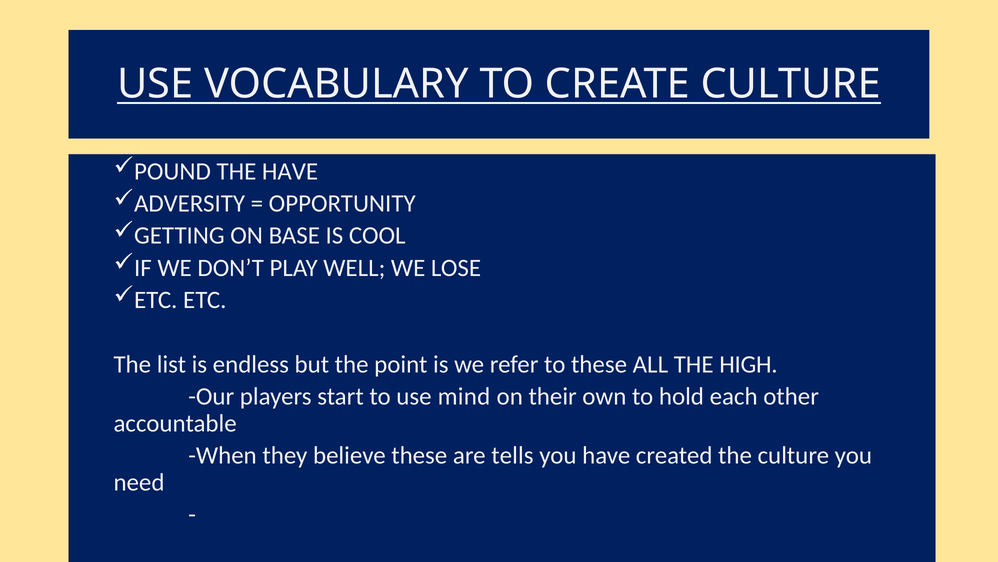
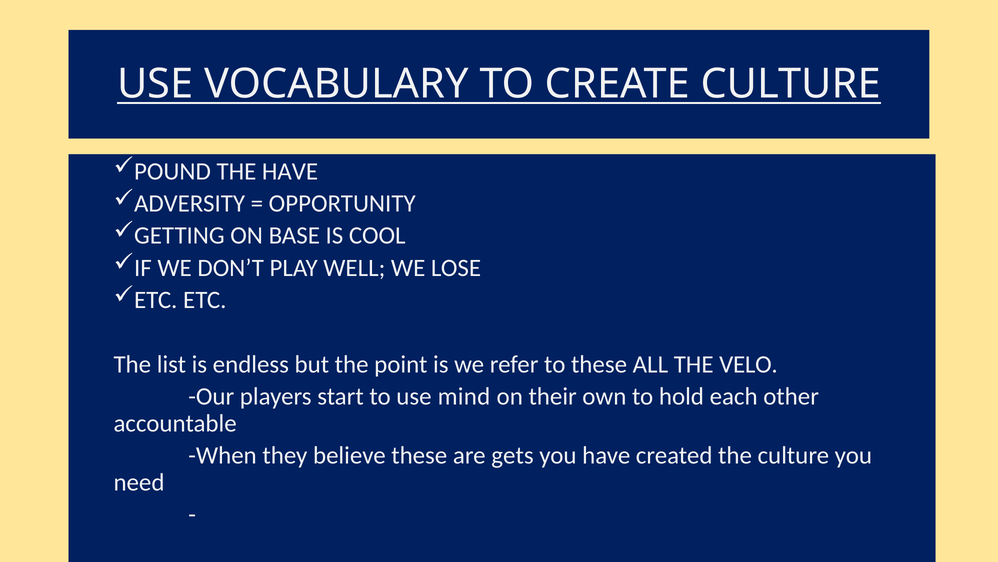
HIGH: HIGH -> VELO
tells: tells -> gets
